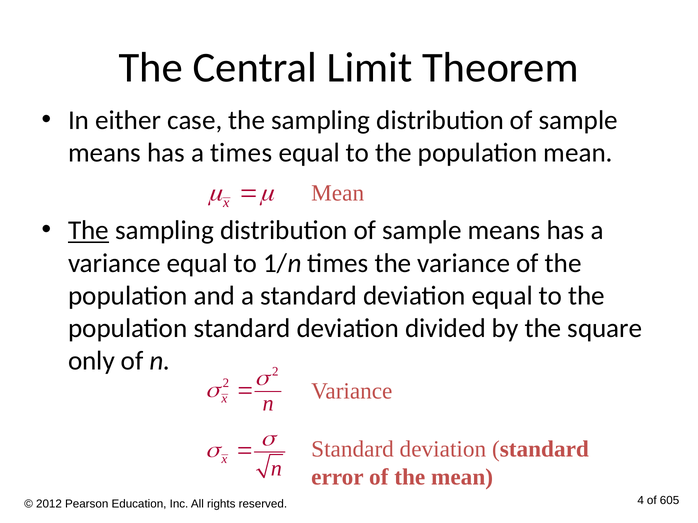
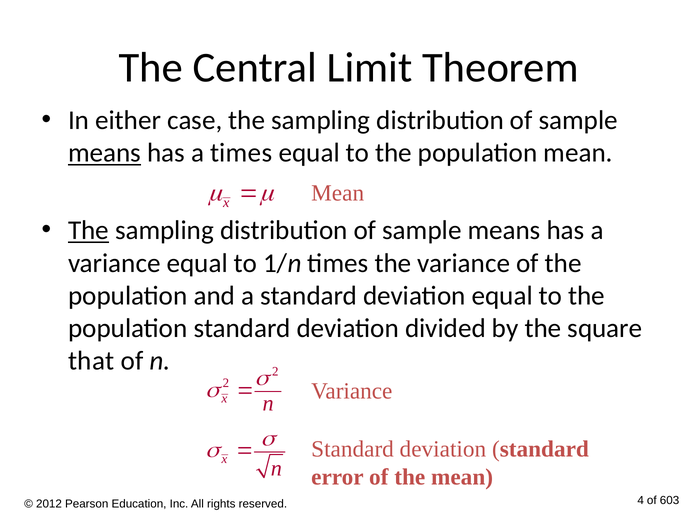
means at (105, 153) underline: none -> present
only: only -> that
605: 605 -> 603
